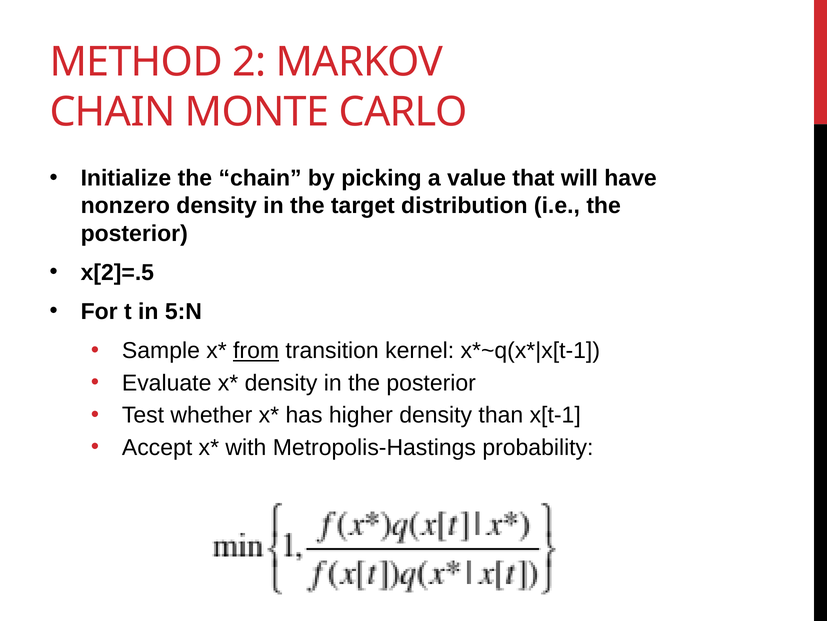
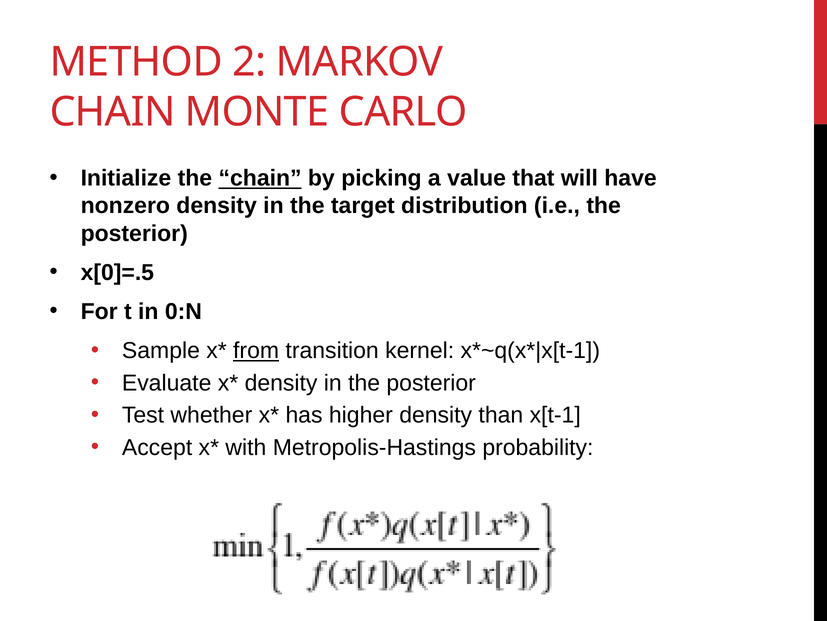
chain at (260, 178) underline: none -> present
x[2]=.5: x[2]=.5 -> x[0]=.5
5:N: 5:N -> 0:N
